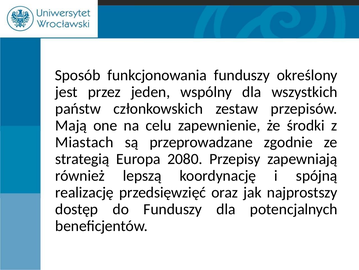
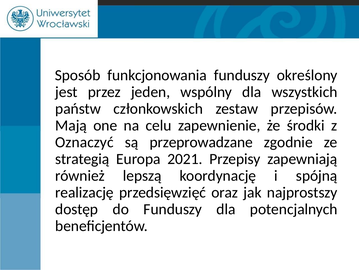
Miastach: Miastach -> Oznaczyć
2080: 2080 -> 2021
